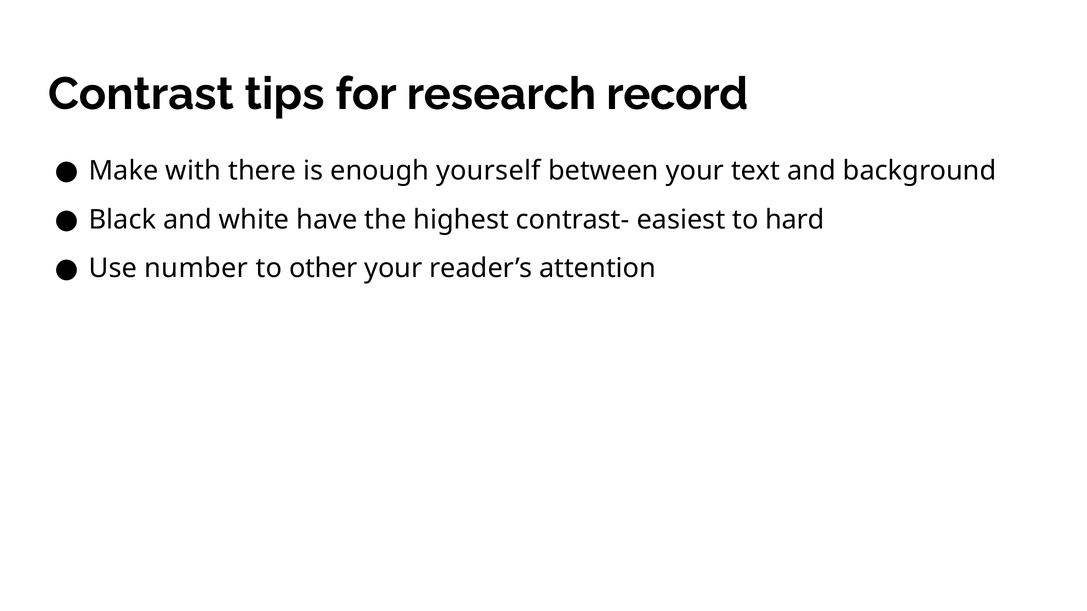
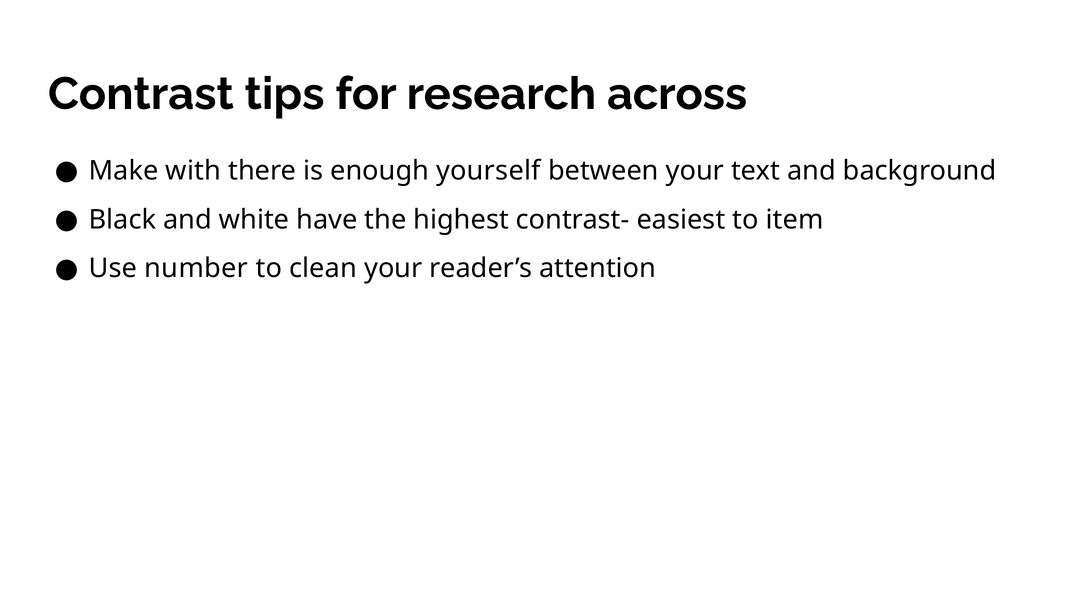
record: record -> across
hard: hard -> item
other: other -> clean
